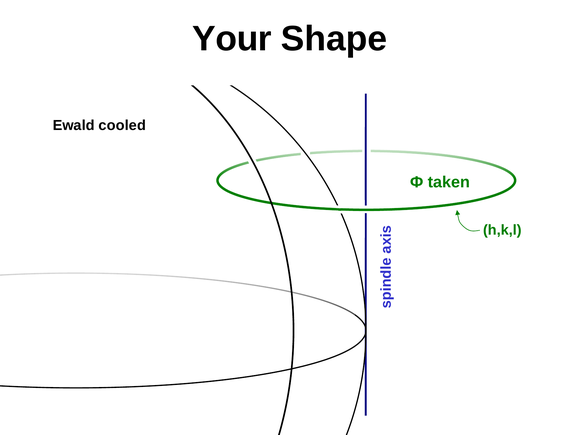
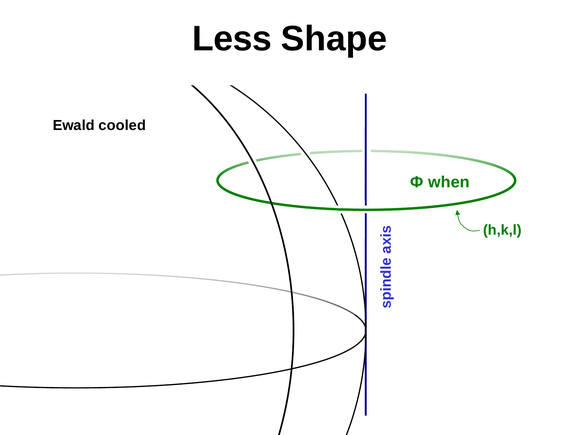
Your: Your -> Less
taken: taken -> when
